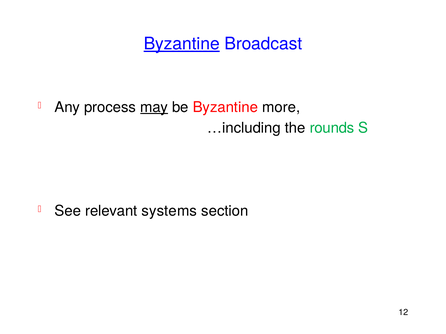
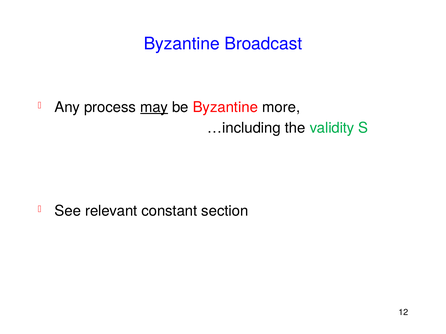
Byzantine at (182, 44) underline: present -> none
rounds: rounds -> validity
systems: systems -> constant
